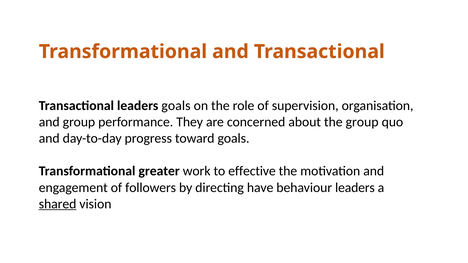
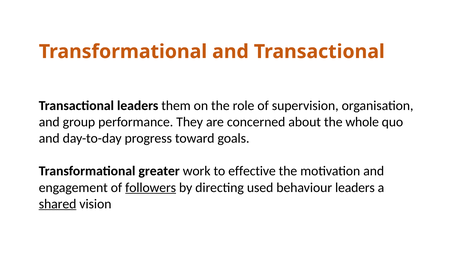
leaders goals: goals -> them
the group: group -> whole
followers underline: none -> present
have: have -> used
